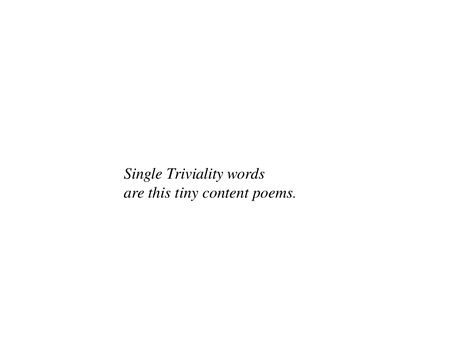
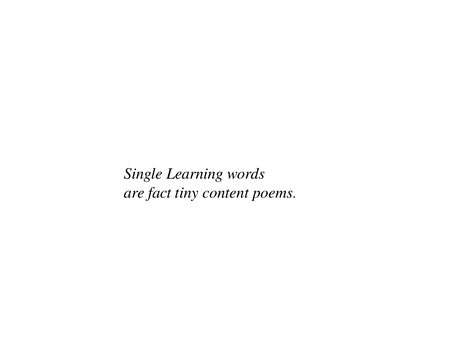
Triviality: Triviality -> Learning
this: this -> fact
